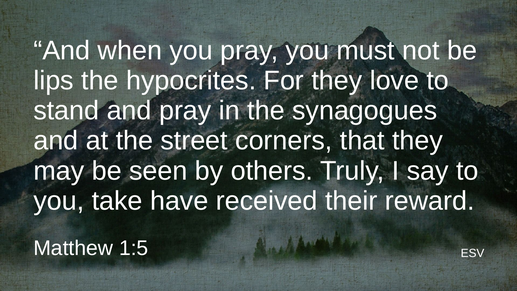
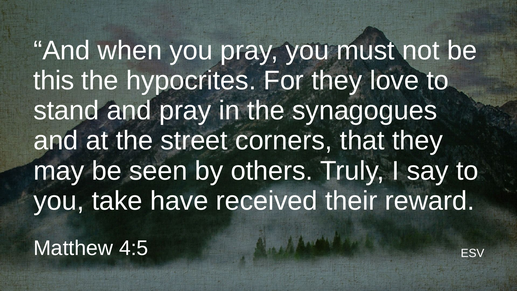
lips: lips -> this
1:5: 1:5 -> 4:5
